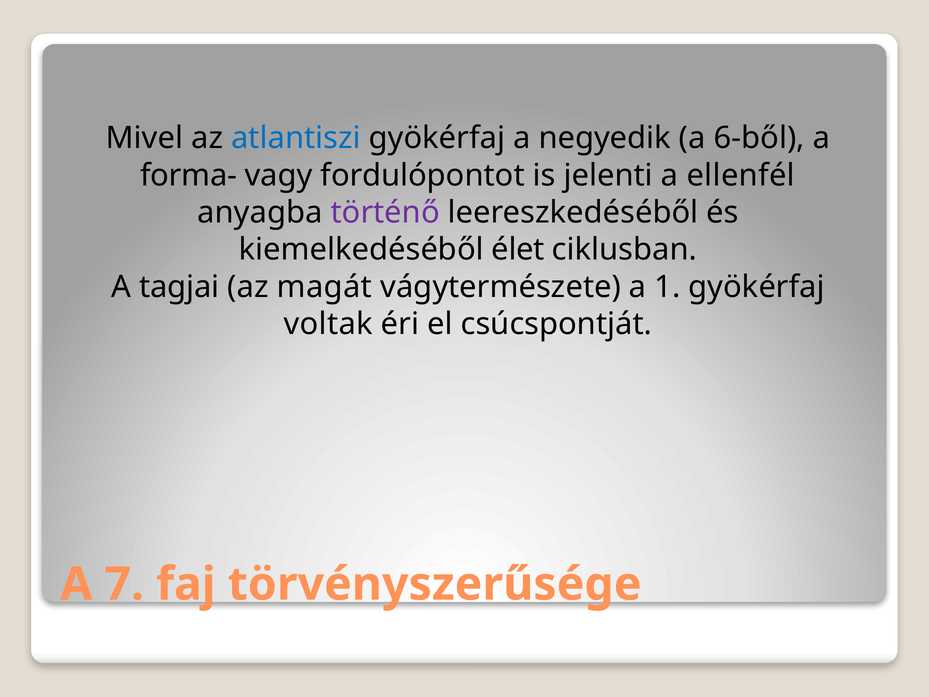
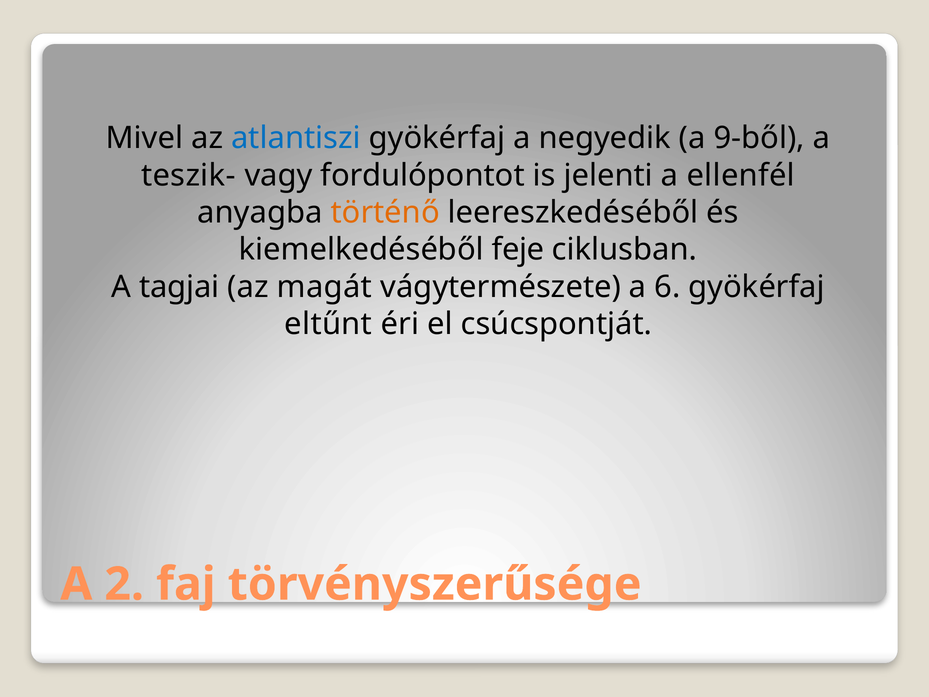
6-ből: 6-ből -> 9-ből
forma-: forma- -> teszik-
történő colour: purple -> orange
élet: élet -> feje
1: 1 -> 6
voltak: voltak -> eltűnt
7: 7 -> 2
